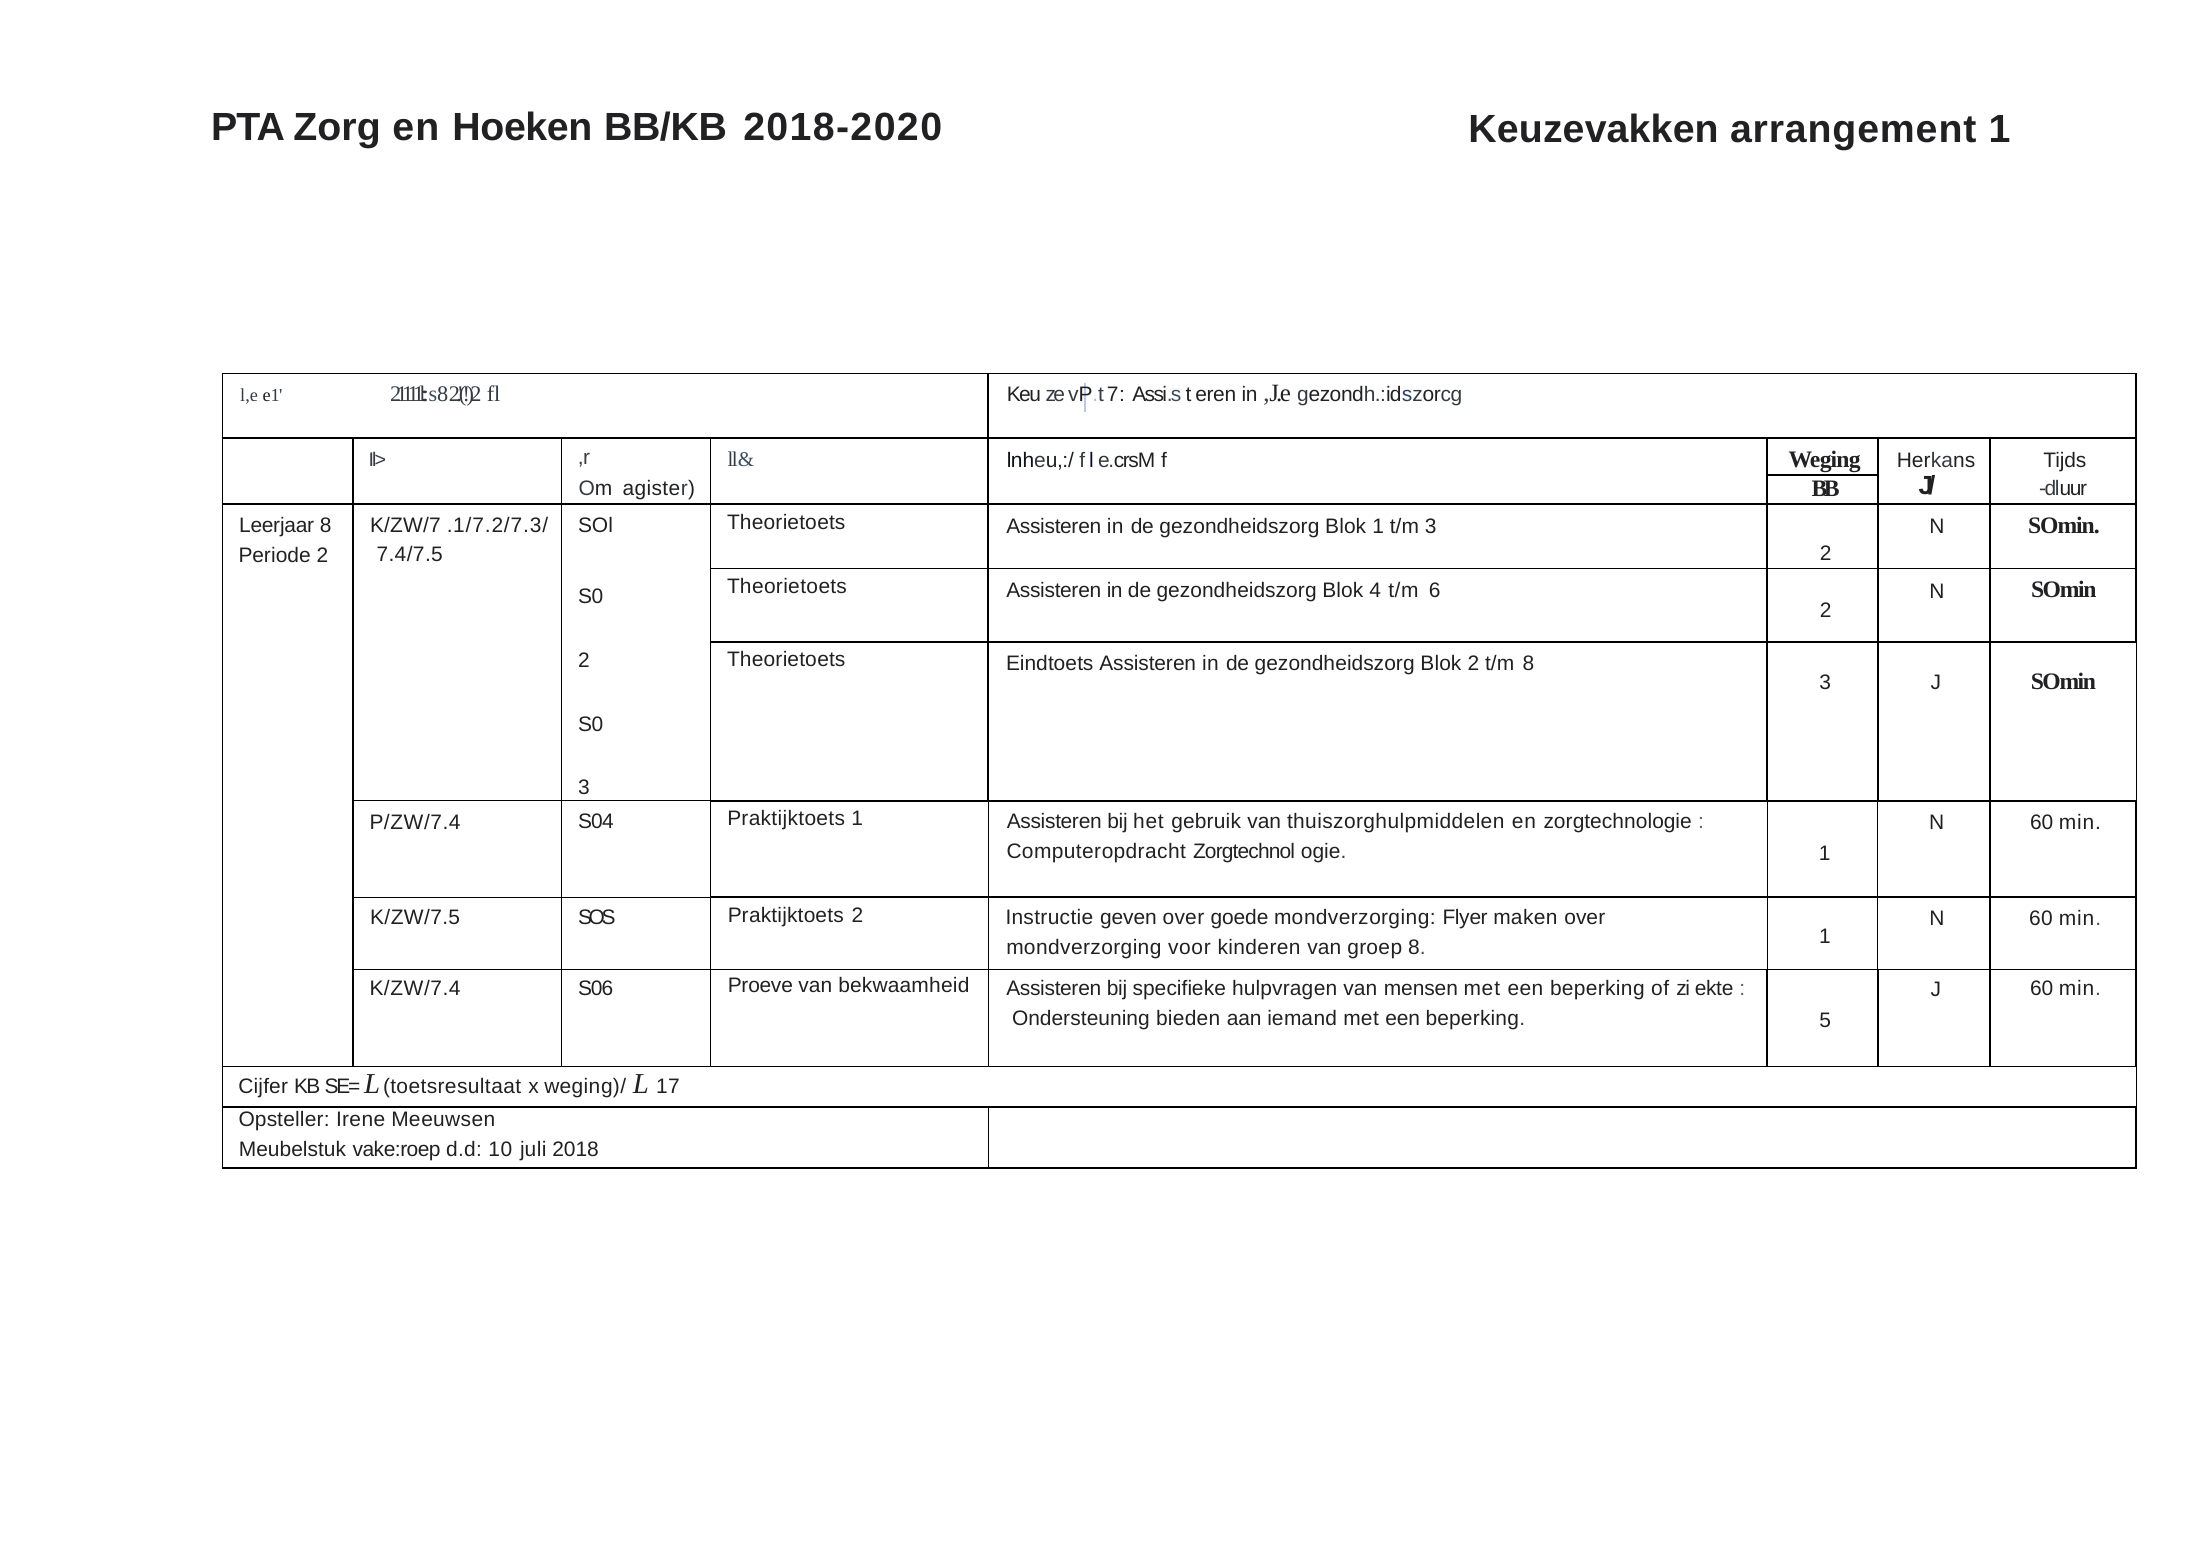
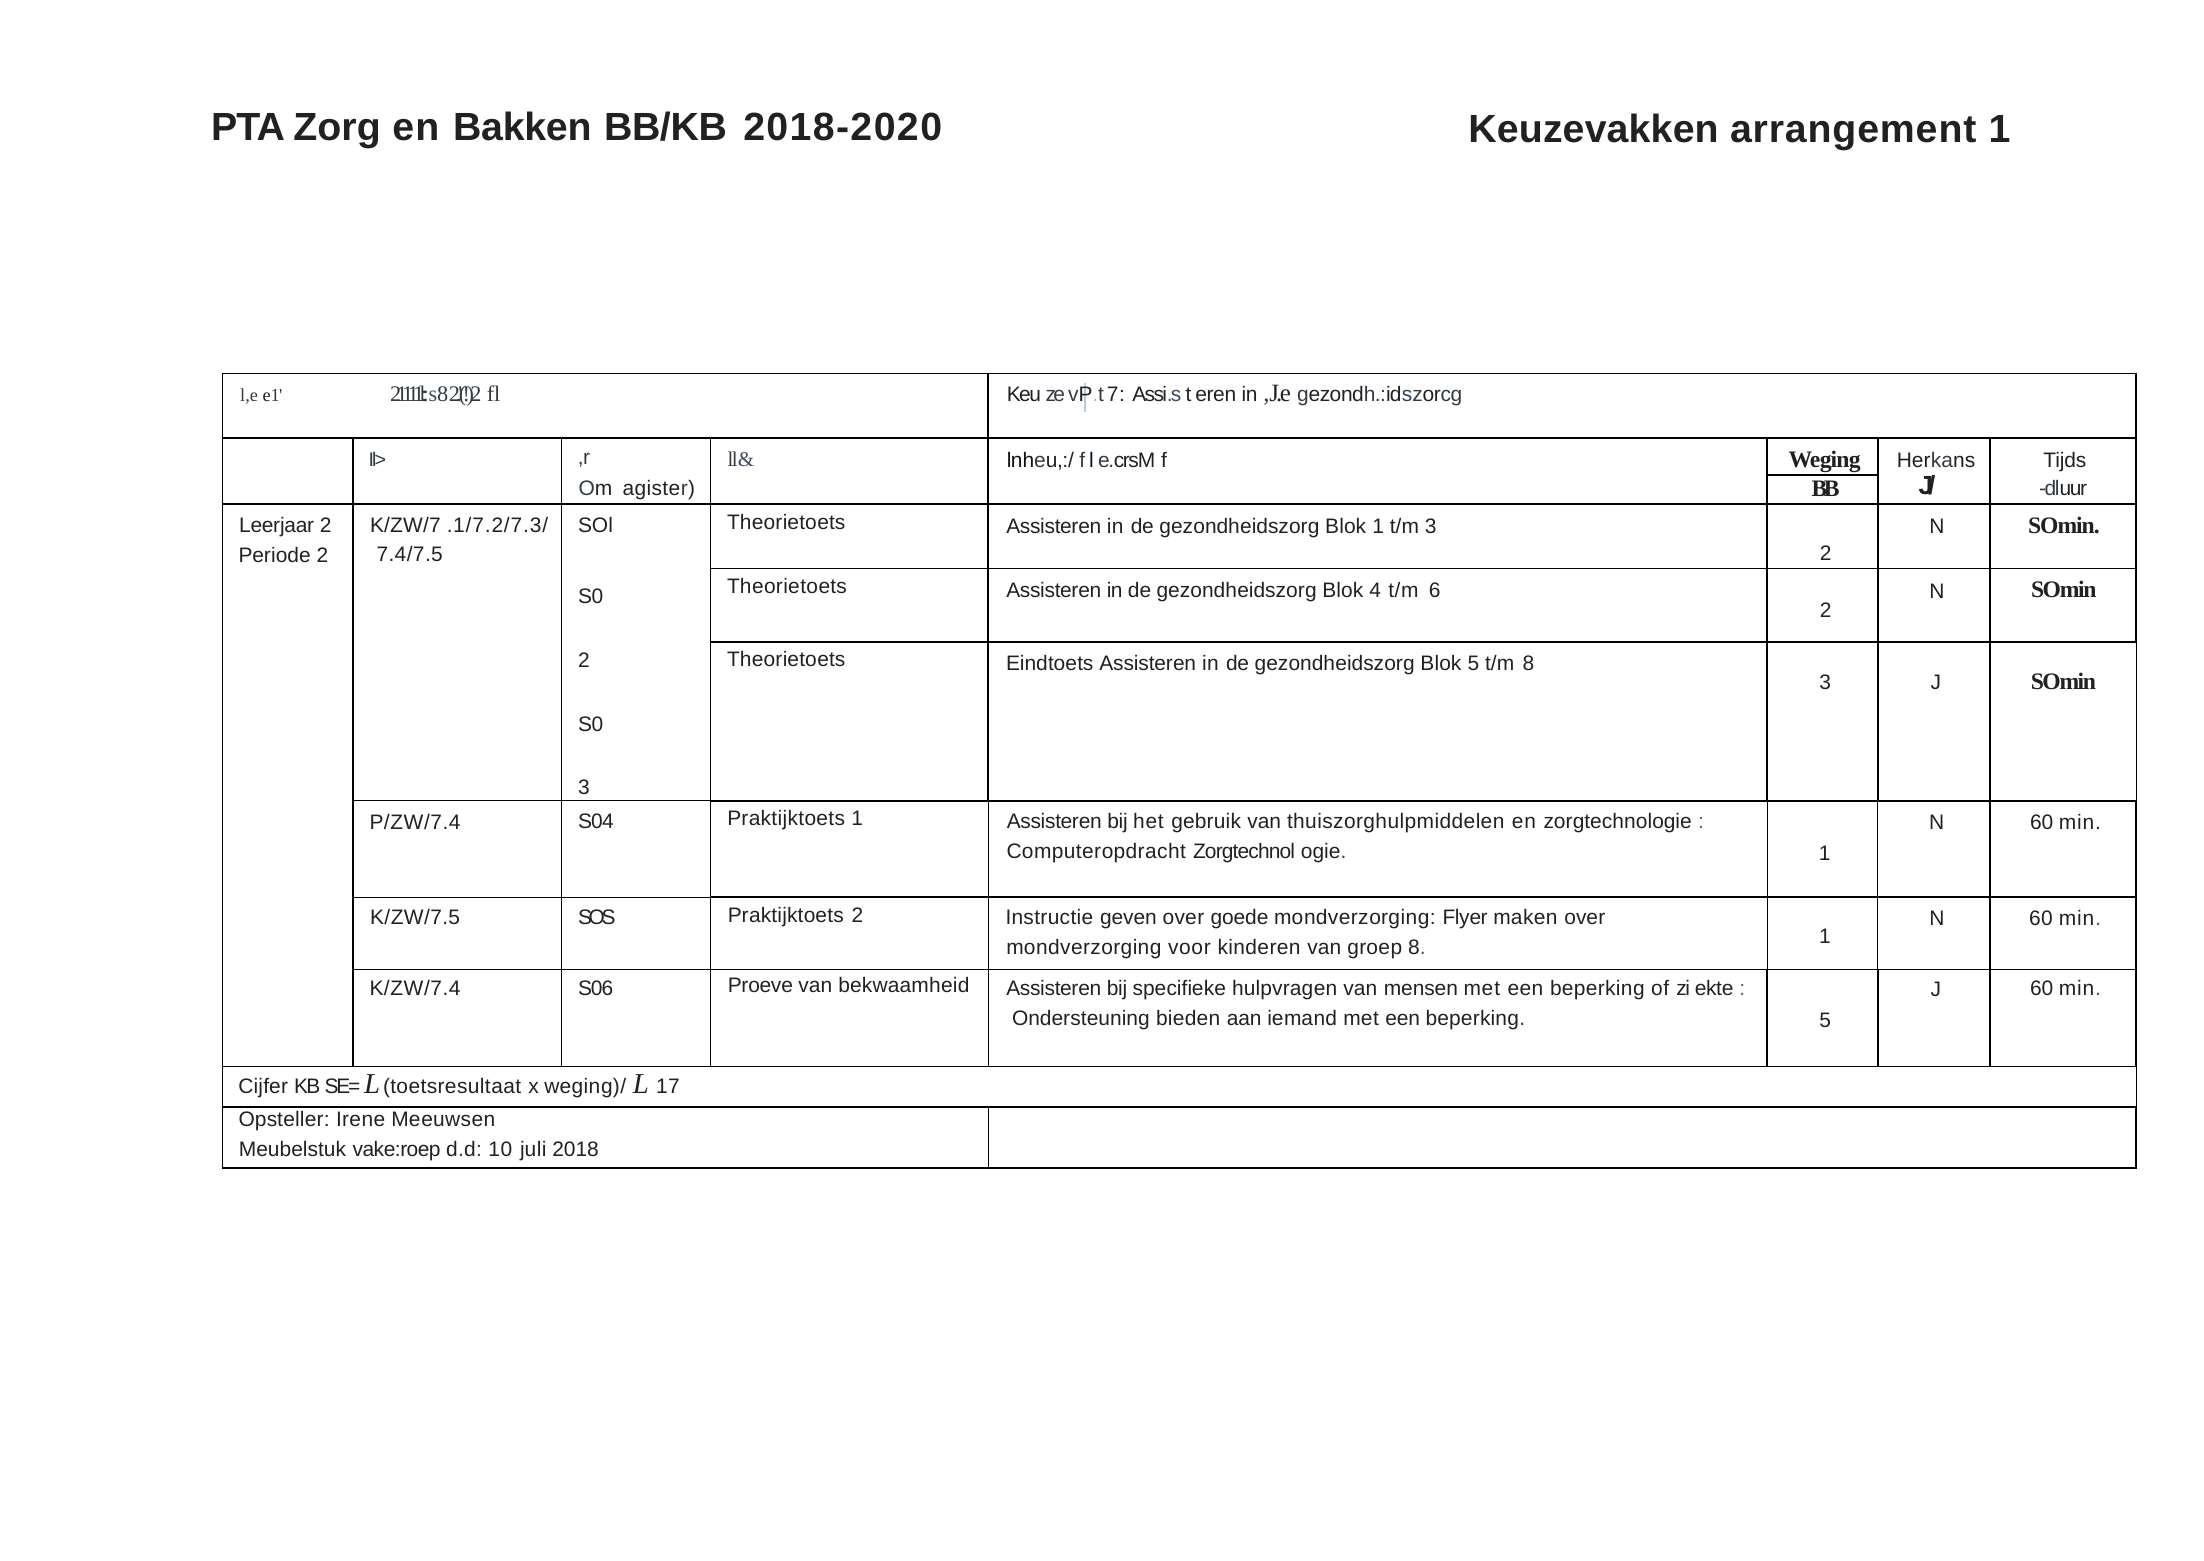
Hoeken: Hoeken -> Bakken
Leerjaar 8: 8 -> 2
Blok 2: 2 -> 5
